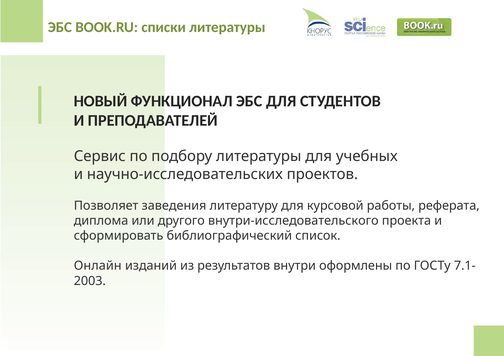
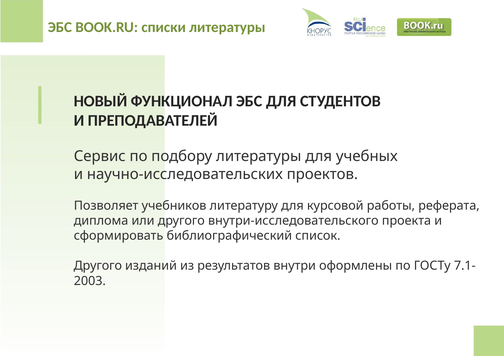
заведения: заведения -> учебников
Онлайн at (98, 266): Онлайн -> Другого
